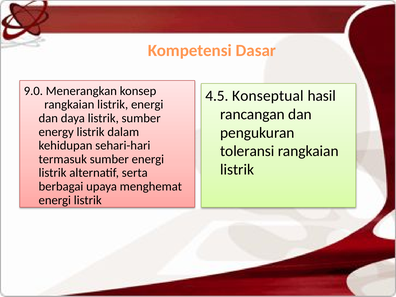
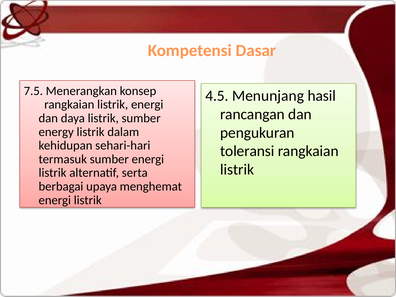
9.0: 9.0 -> 7.5
Konseptual: Konseptual -> Menunjang
